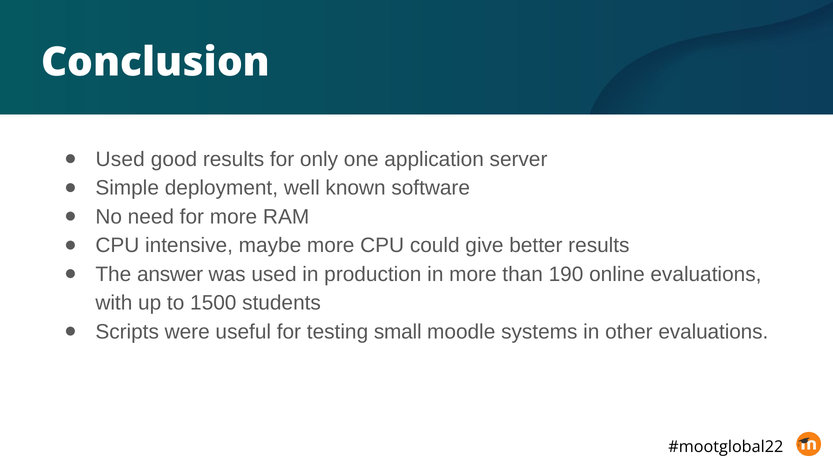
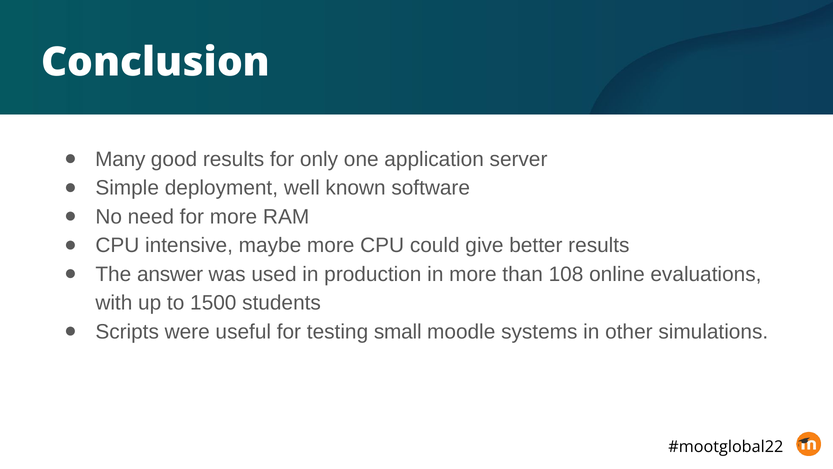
Used at (120, 159): Used -> Many
190: 190 -> 108
other evaluations: evaluations -> simulations
